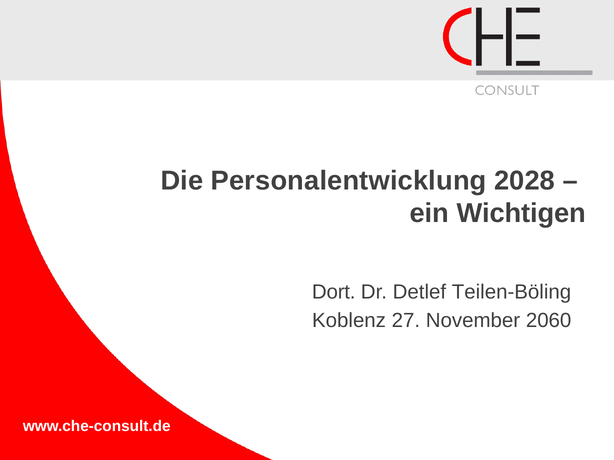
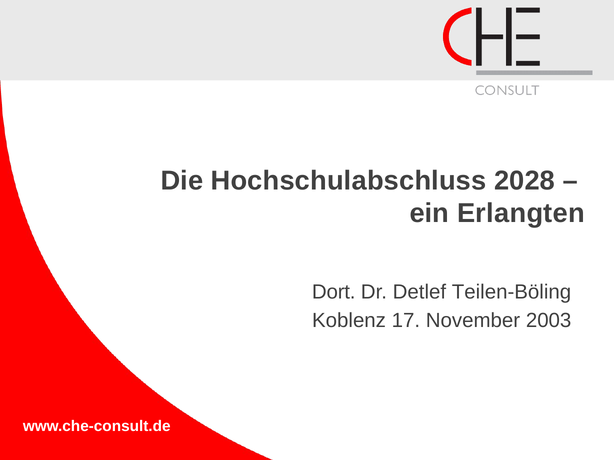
Personalentwicklung: Personalentwicklung -> Hochschulabschluss
Wichtigen: Wichtigen -> Erlangten
27: 27 -> 17
2060: 2060 -> 2003
